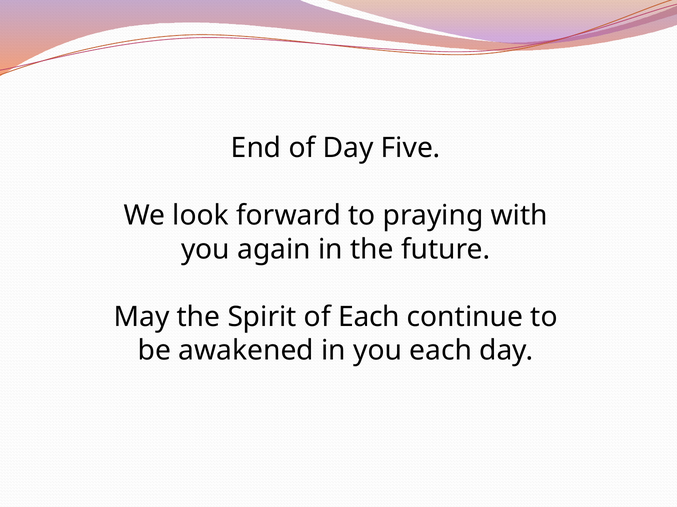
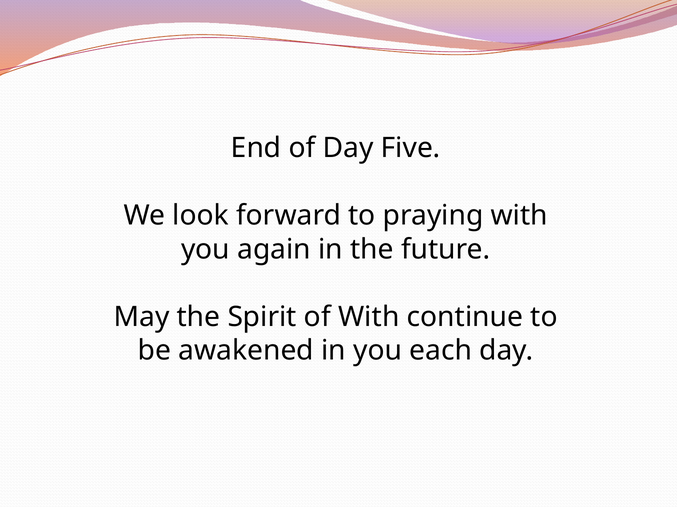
of Each: Each -> With
